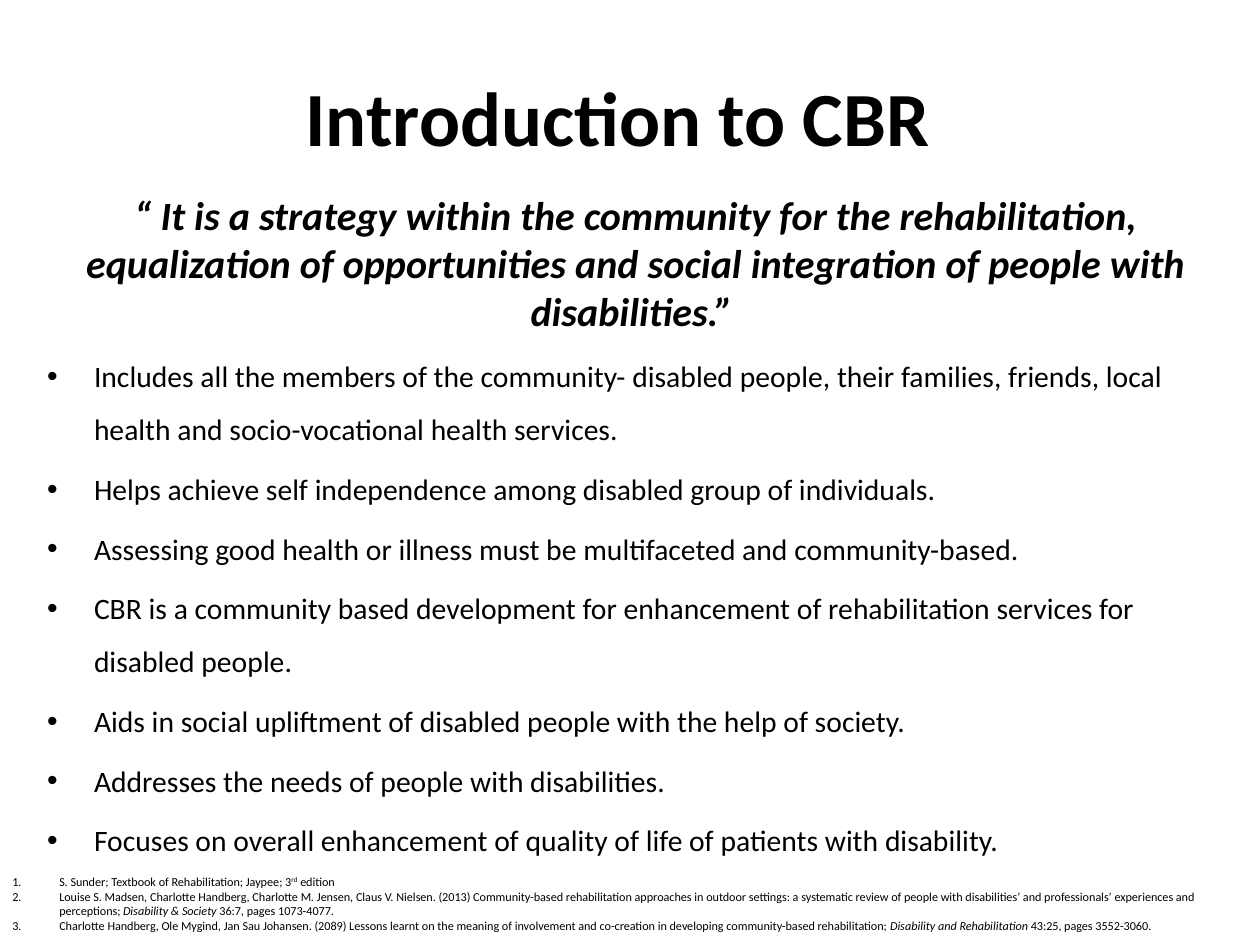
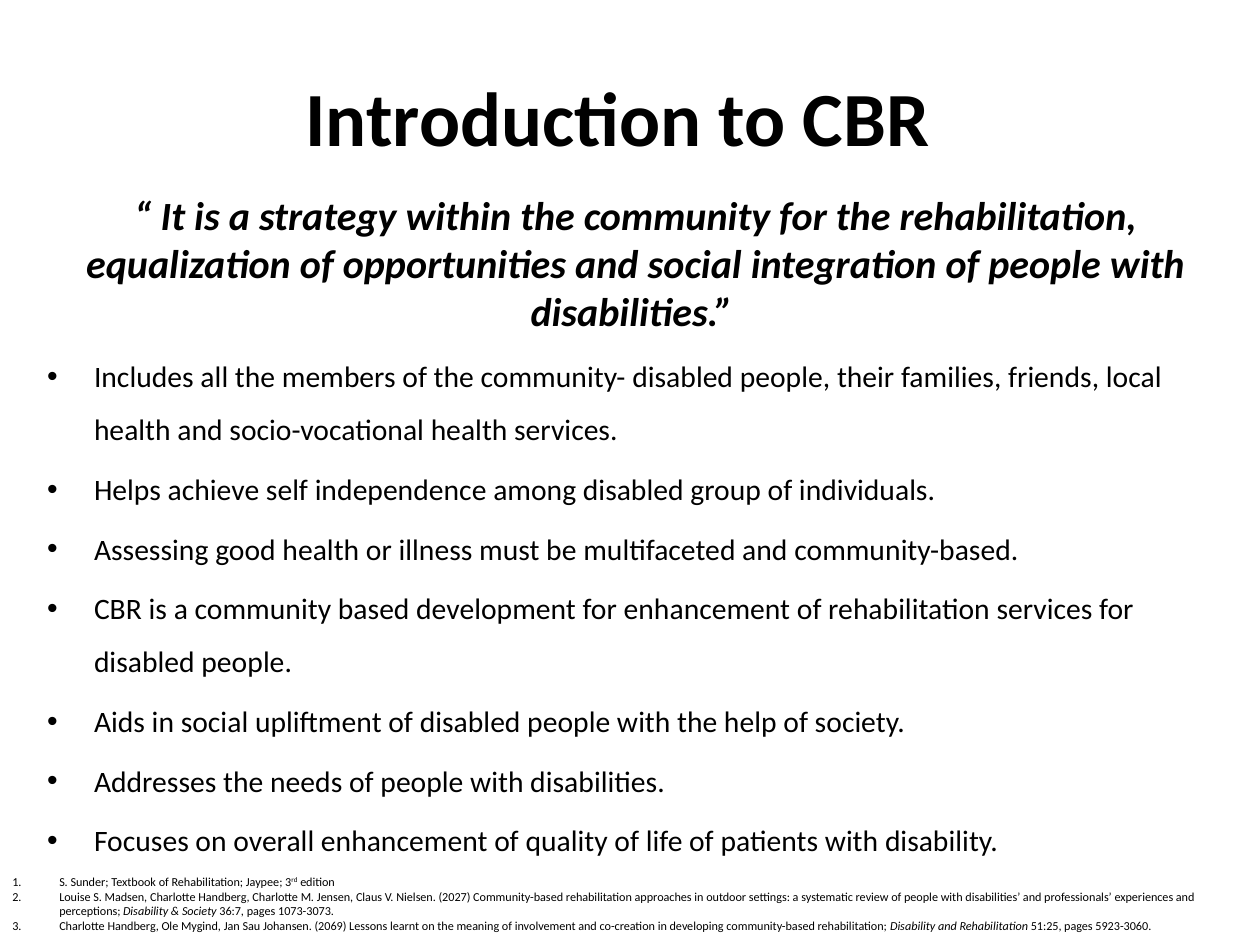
2013: 2013 -> 2027
1073-4077: 1073-4077 -> 1073-3073
2089: 2089 -> 2069
43:25: 43:25 -> 51:25
3552-3060: 3552-3060 -> 5923-3060
